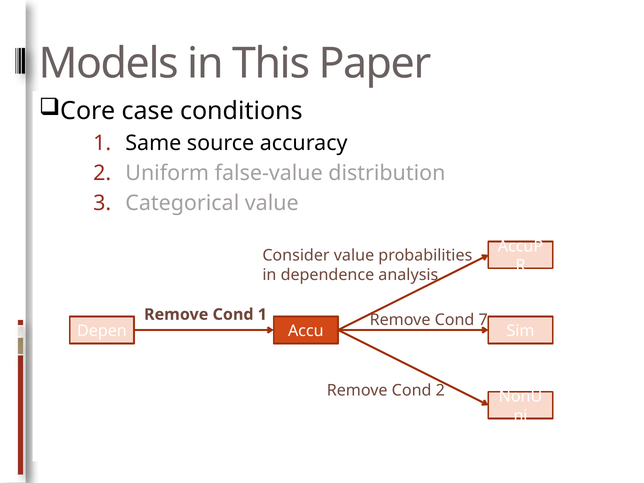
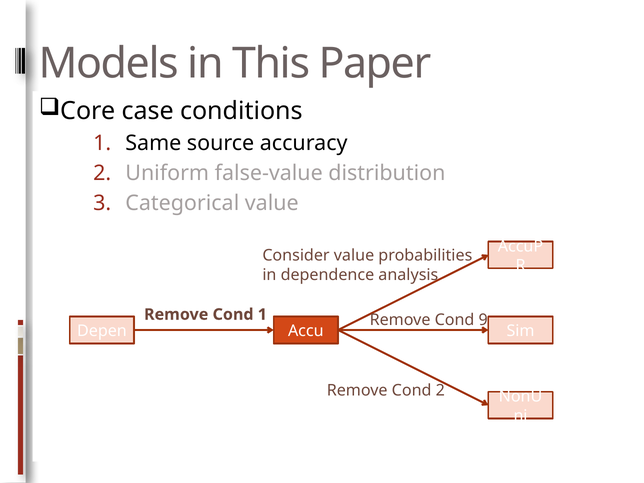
7: 7 -> 9
